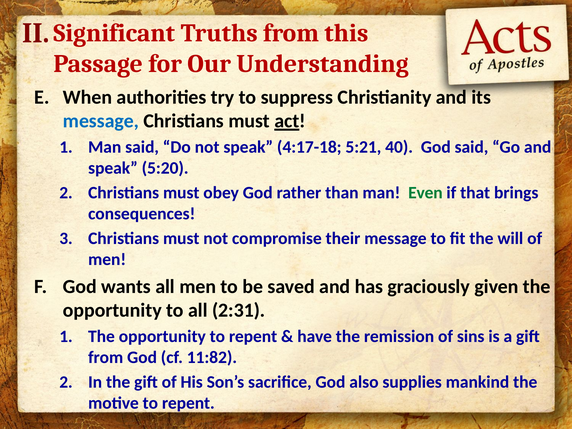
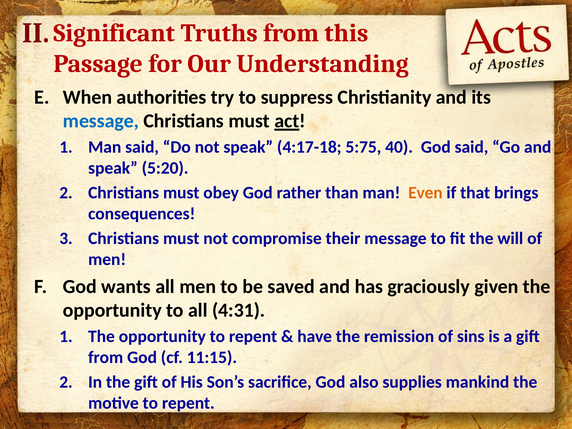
5:21: 5:21 -> 5:75
Even colour: green -> orange
2:31: 2:31 -> 4:31
11:82: 11:82 -> 11:15
